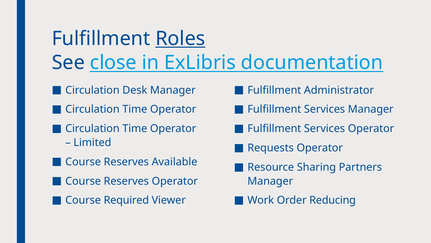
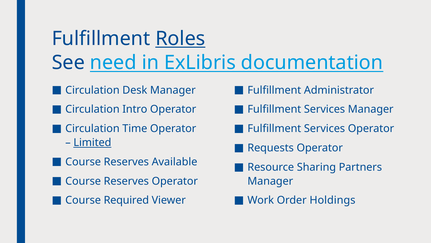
close: close -> need
Time at (135, 109): Time -> Intro
Limited underline: none -> present
Reducing: Reducing -> Holdings
